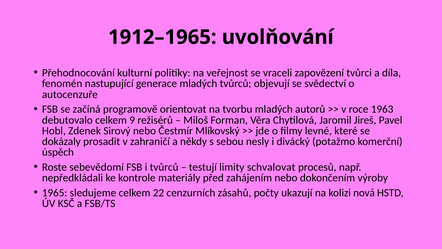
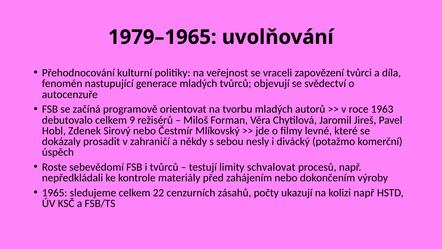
1912–1965: 1912–1965 -> 1979–1965
kolizi nová: nová -> např
